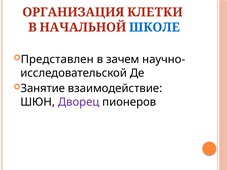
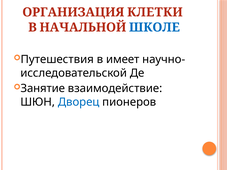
Представлен: Представлен -> Путешествия
зачем: зачем -> имеет
Дворец colour: purple -> blue
